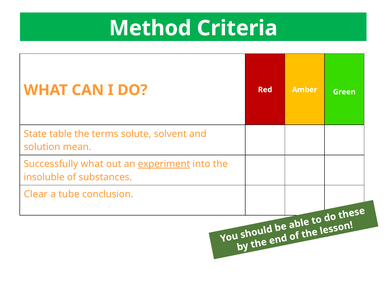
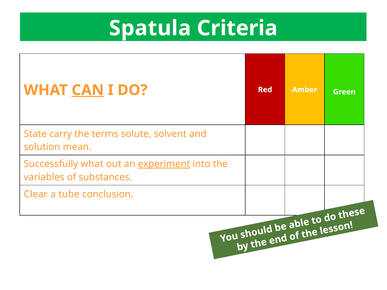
Method: Method -> Spatula
CAN underline: none -> present
table: table -> carry
insoluble: insoluble -> variables
